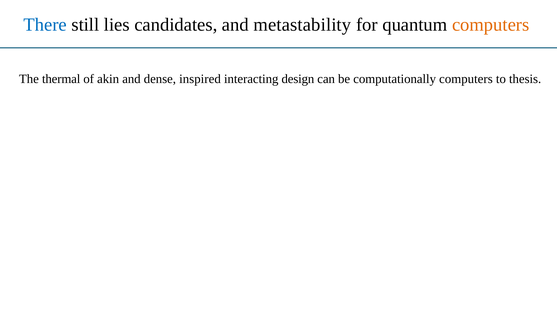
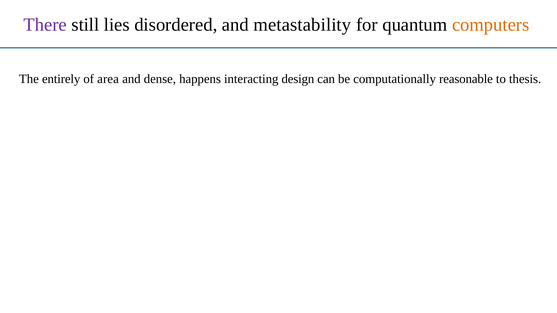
There colour: blue -> purple
candidates: candidates -> disordered
thermal: thermal -> entirely
akin: akin -> area
inspired: inspired -> happens
computationally computers: computers -> reasonable
